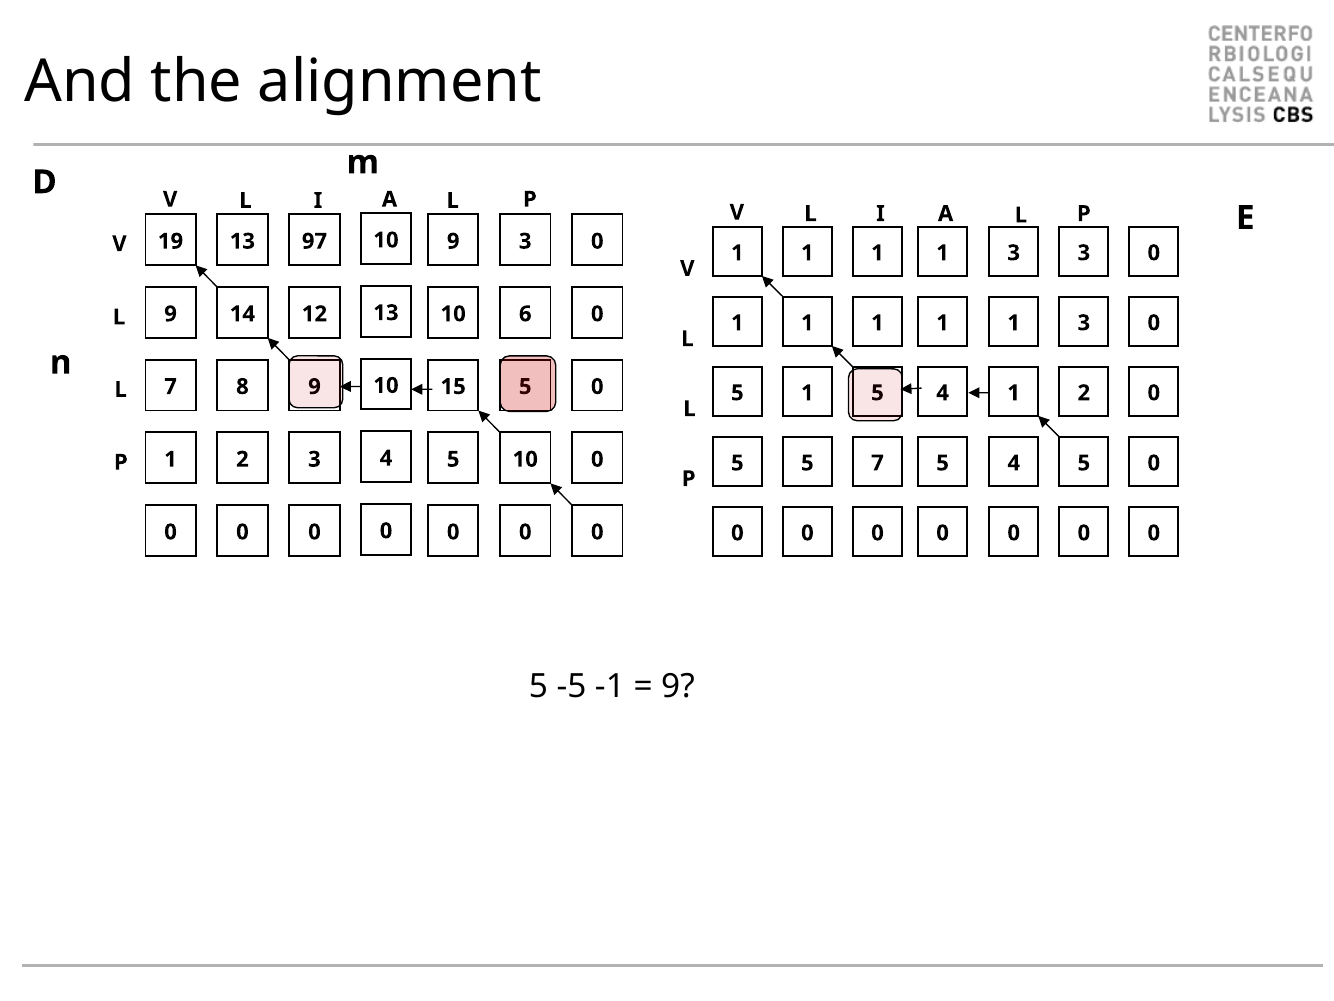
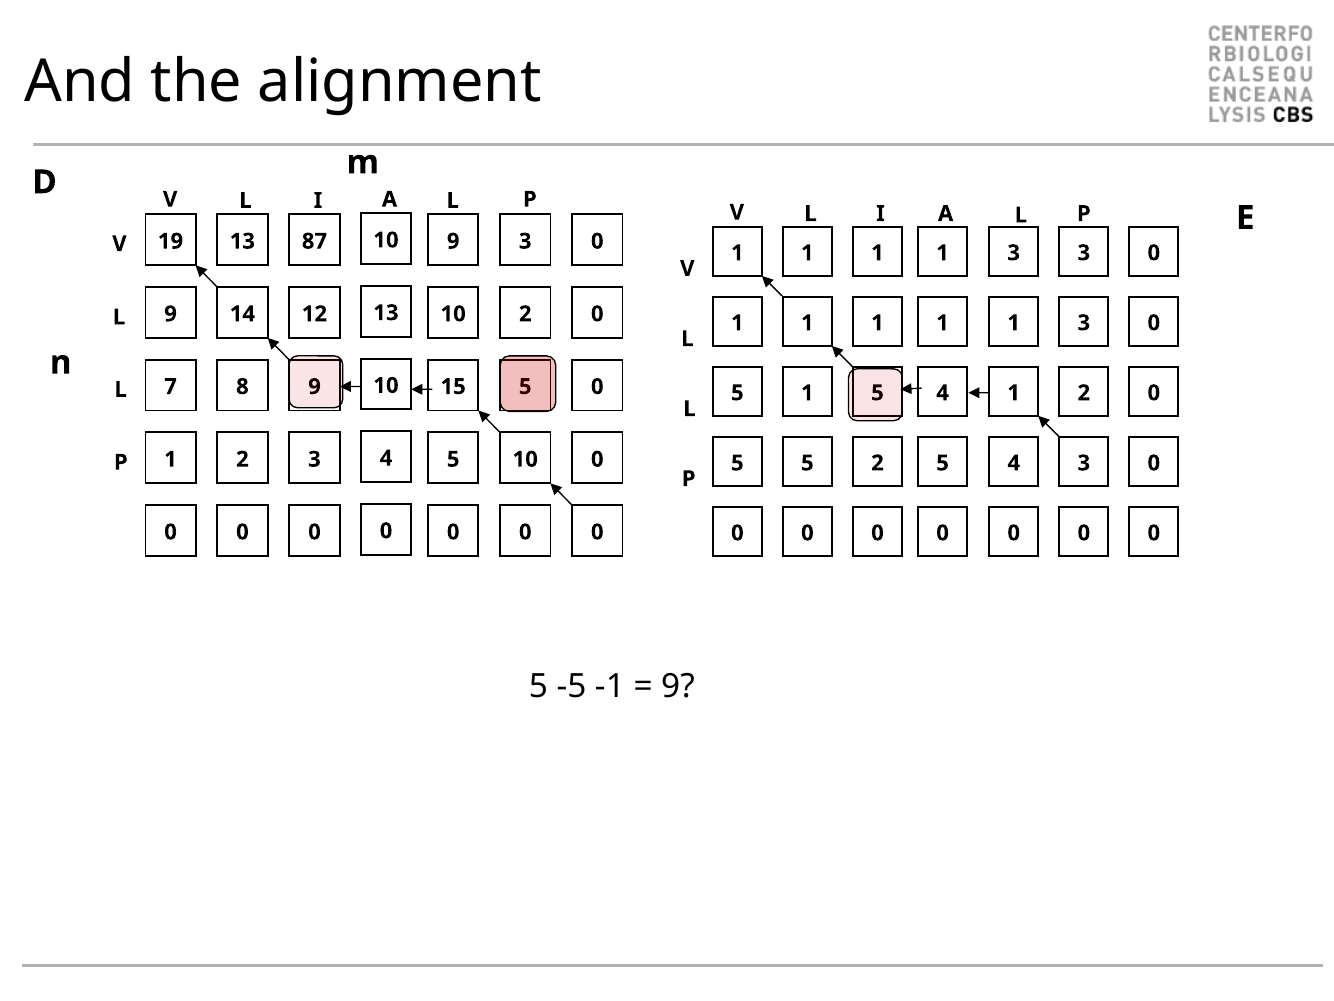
97: 97 -> 87
10 6: 6 -> 2
5 7: 7 -> 2
5 at (1084, 463): 5 -> 3
